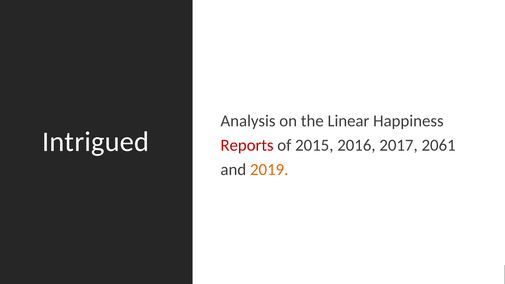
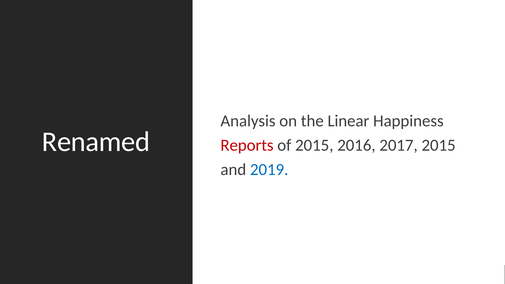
Intrigued: Intrigued -> Renamed
2017 2061: 2061 -> 2015
2019 colour: orange -> blue
